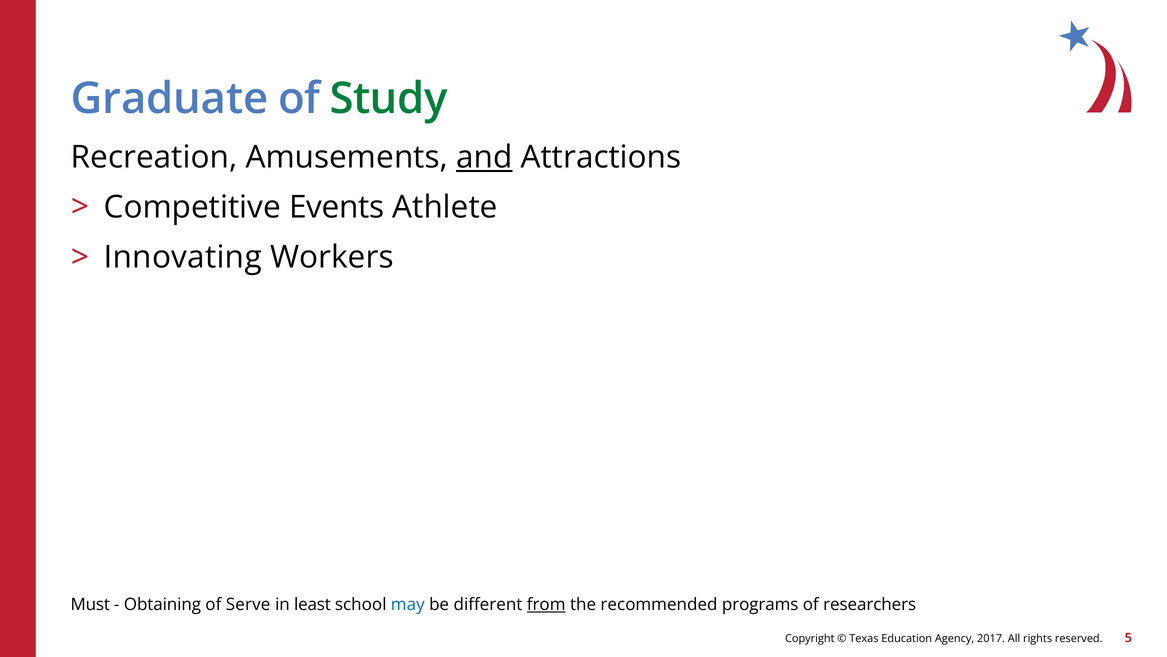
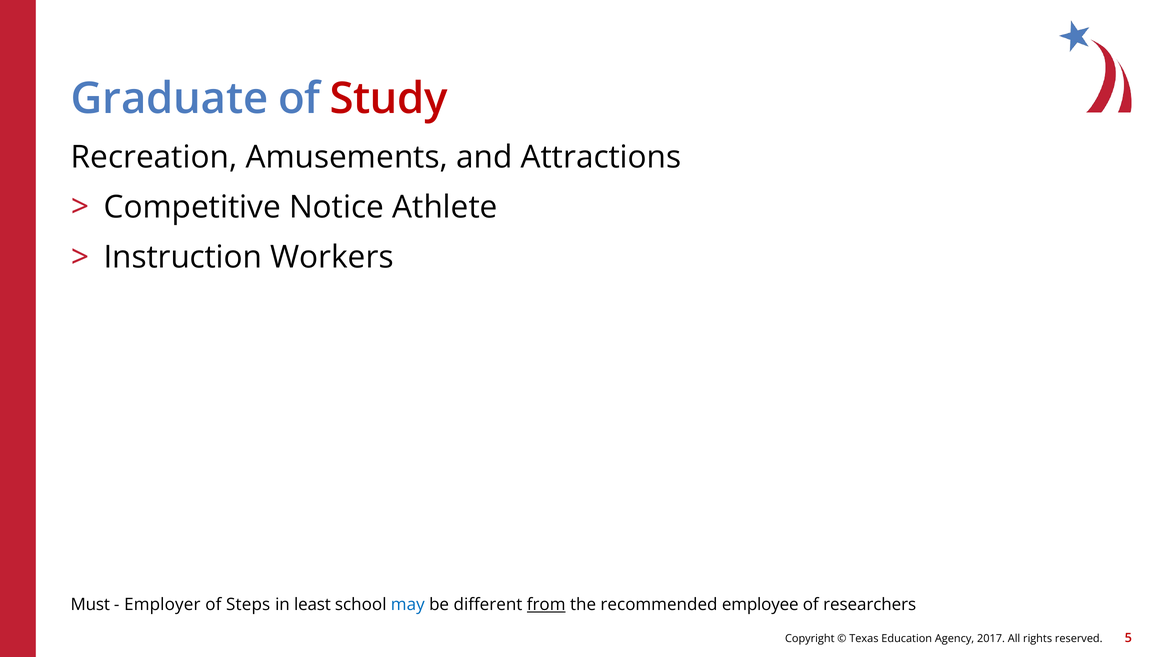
Study colour: green -> red
and underline: present -> none
Events: Events -> Notice
Innovating: Innovating -> Instruction
Obtaining: Obtaining -> Employer
Serve: Serve -> Steps
programs: programs -> employee
